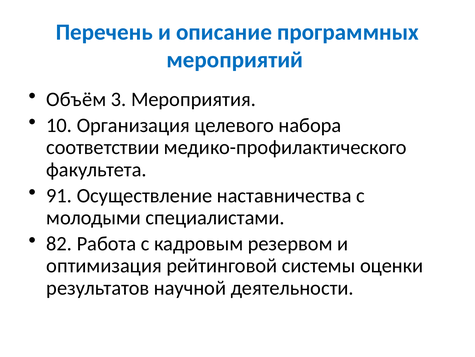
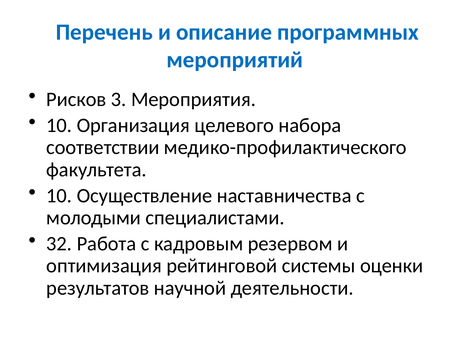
Объём: Объём -> Рисков
91 at (59, 195): 91 -> 10
82: 82 -> 32
